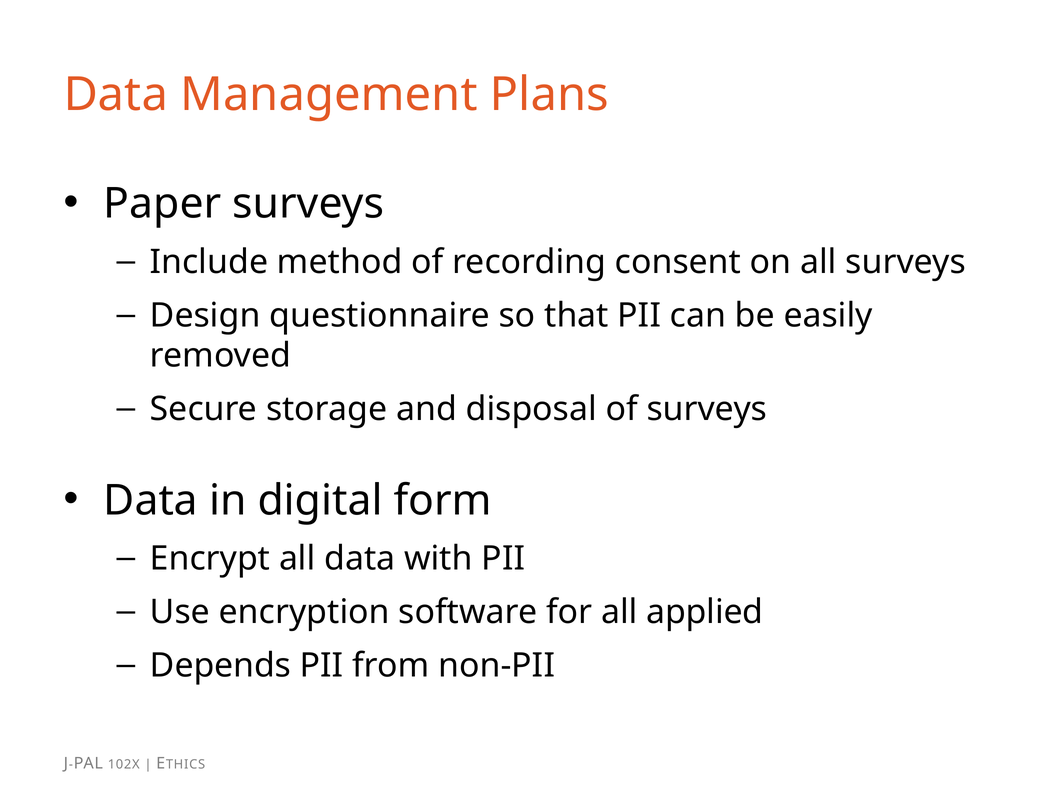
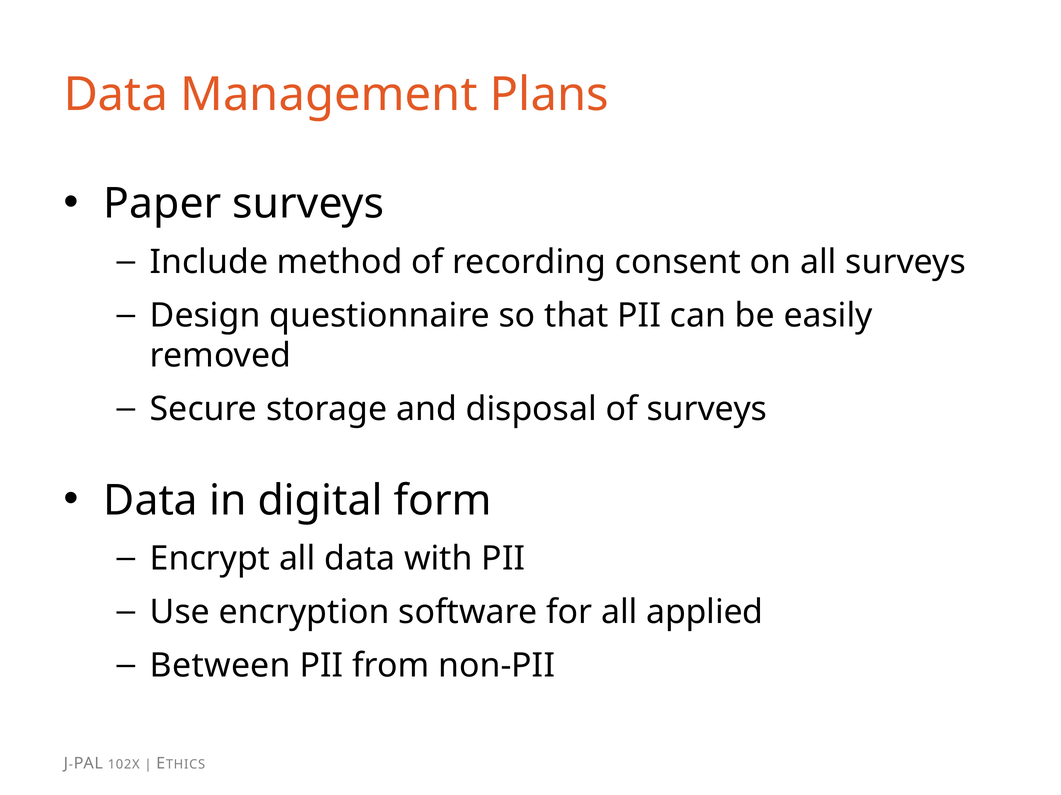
Depends: Depends -> Between
